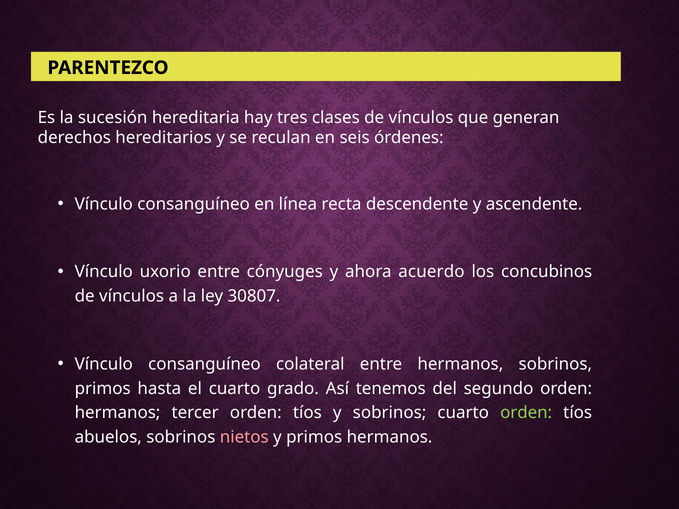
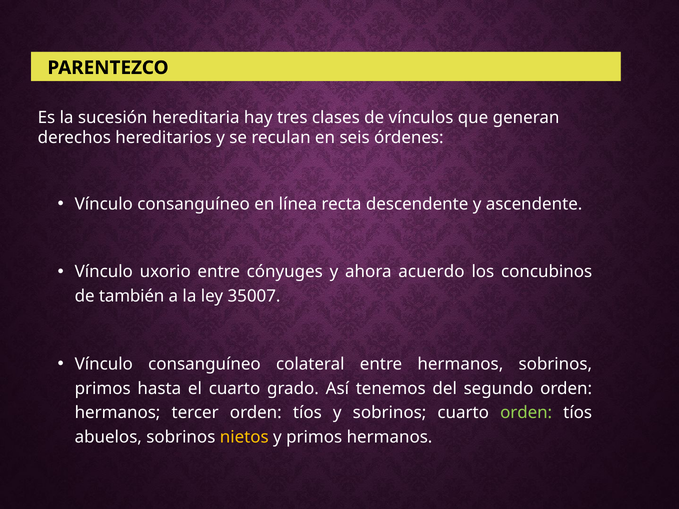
vínculos at (132, 296): vínculos -> también
30807: 30807 -> 35007
nietos colour: pink -> yellow
